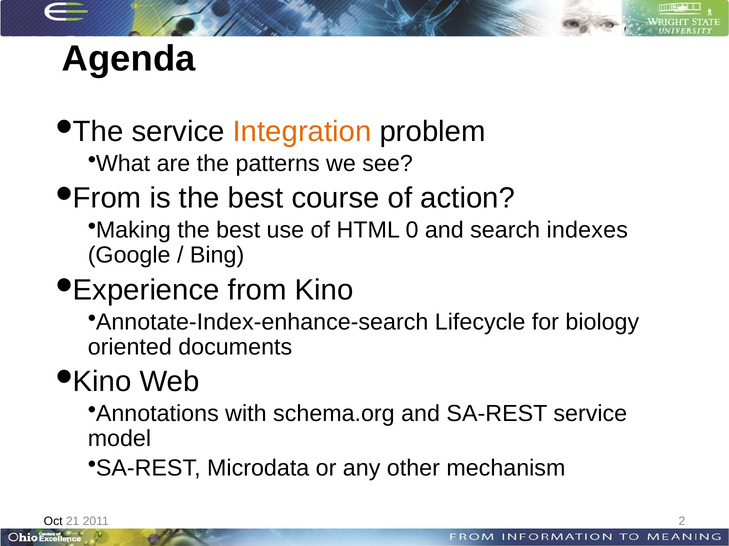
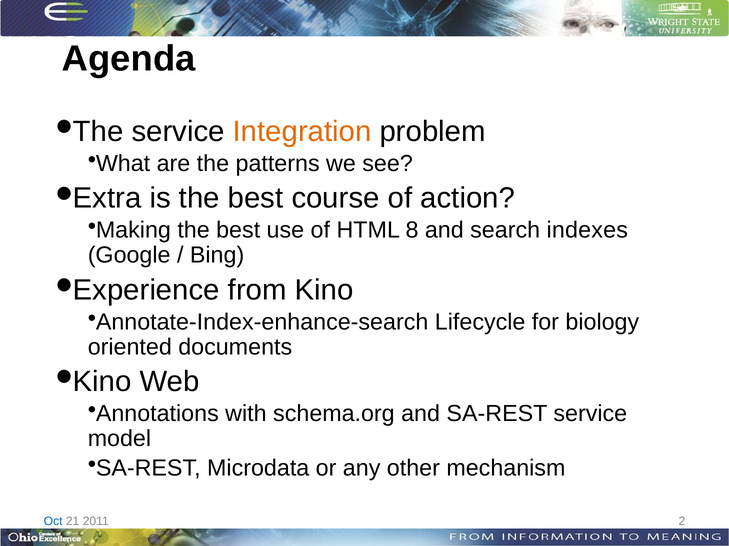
From at (107, 198): From -> Extra
0: 0 -> 8
Oct colour: black -> blue
